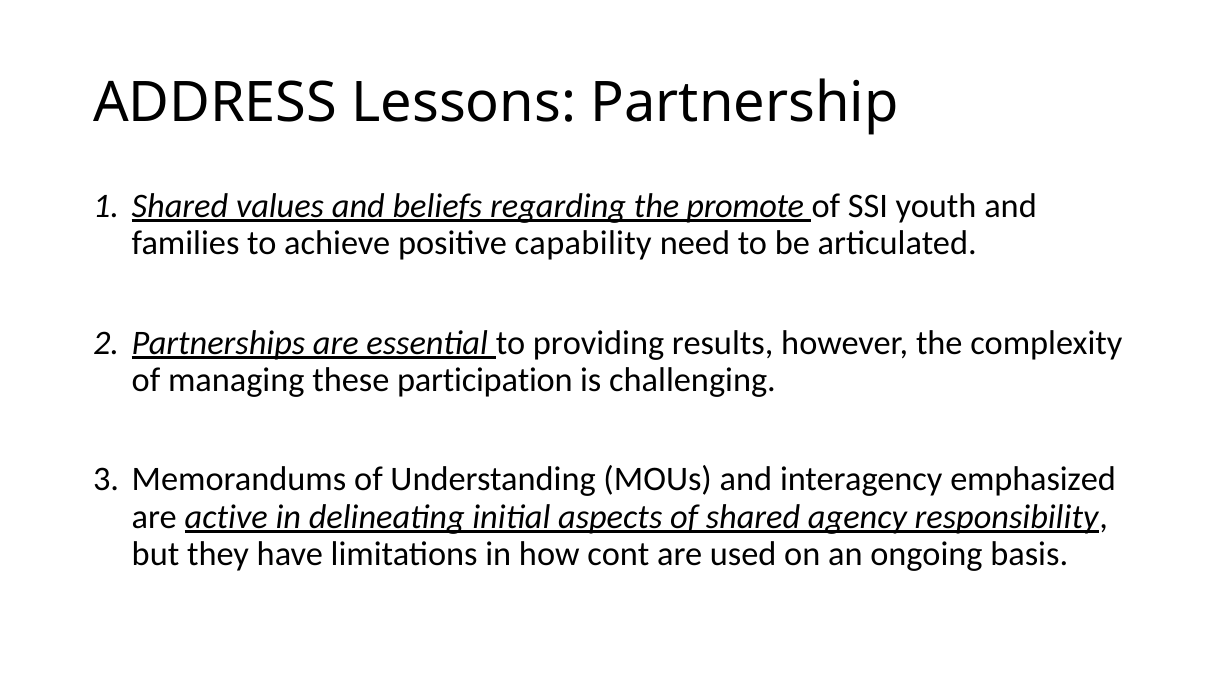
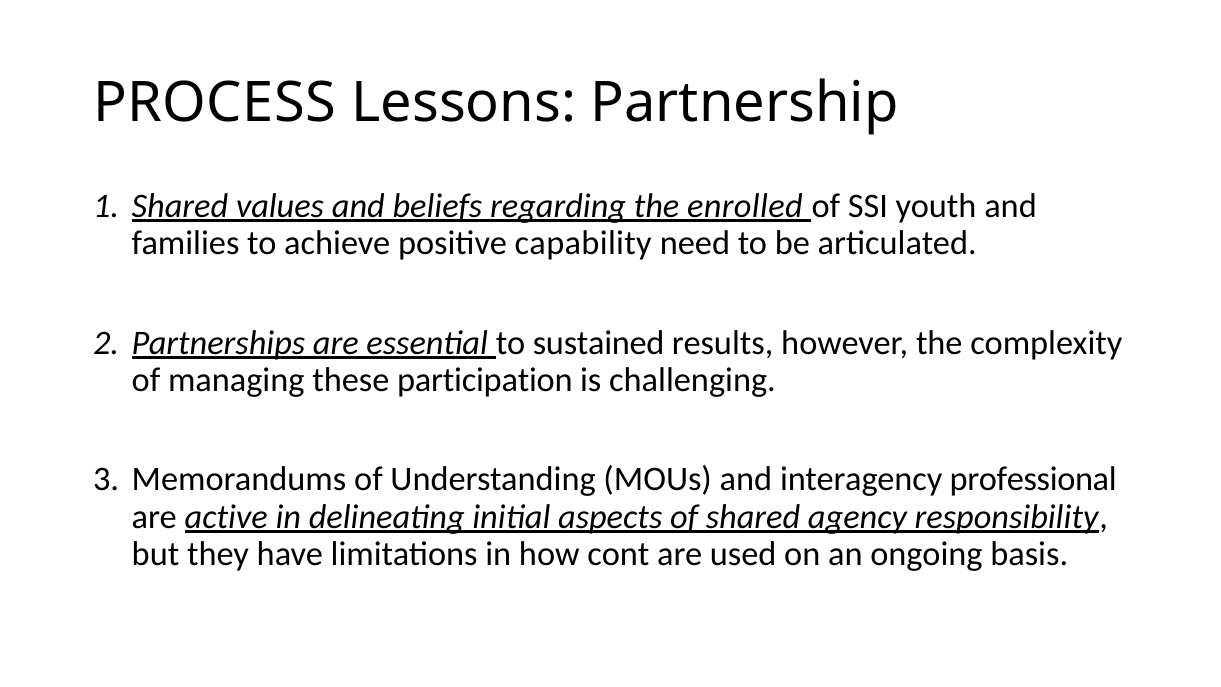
ADDRESS: ADDRESS -> PROCESS
promote: promote -> enrolled
providing: providing -> sustained
emphasized: emphasized -> professional
